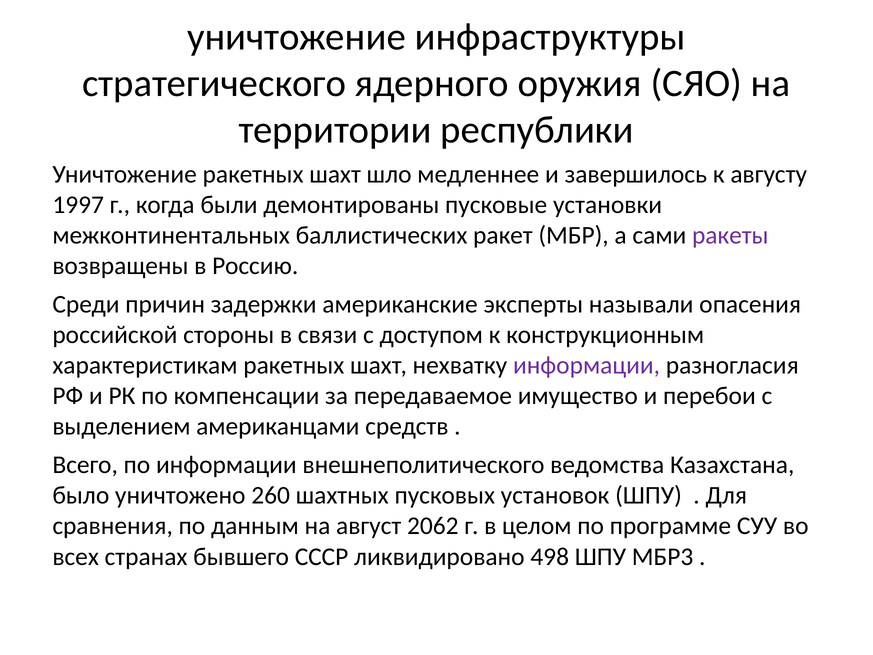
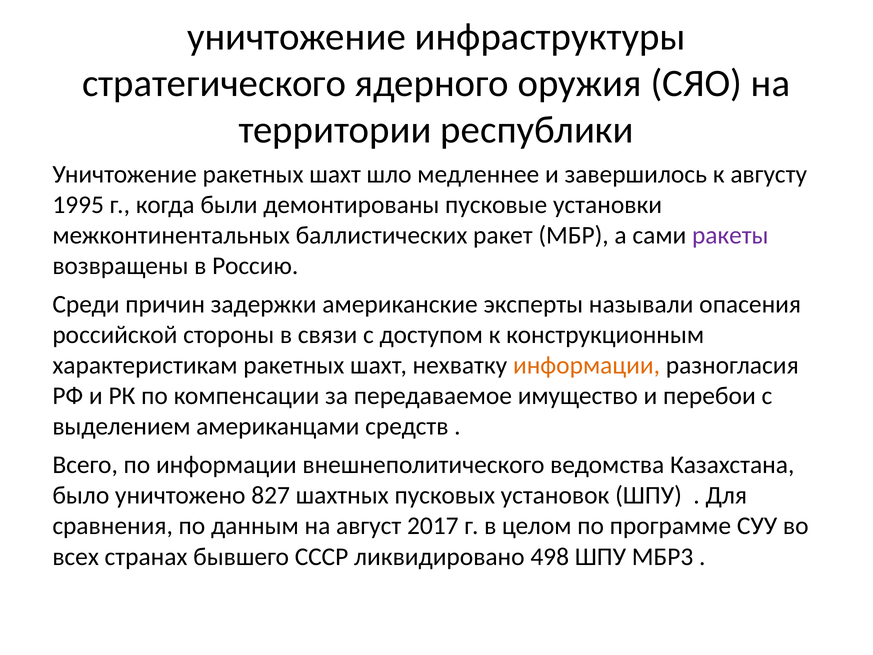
1997: 1997 -> 1995
информации at (587, 365) colour: purple -> orange
260: 260 -> 827
2062: 2062 -> 2017
